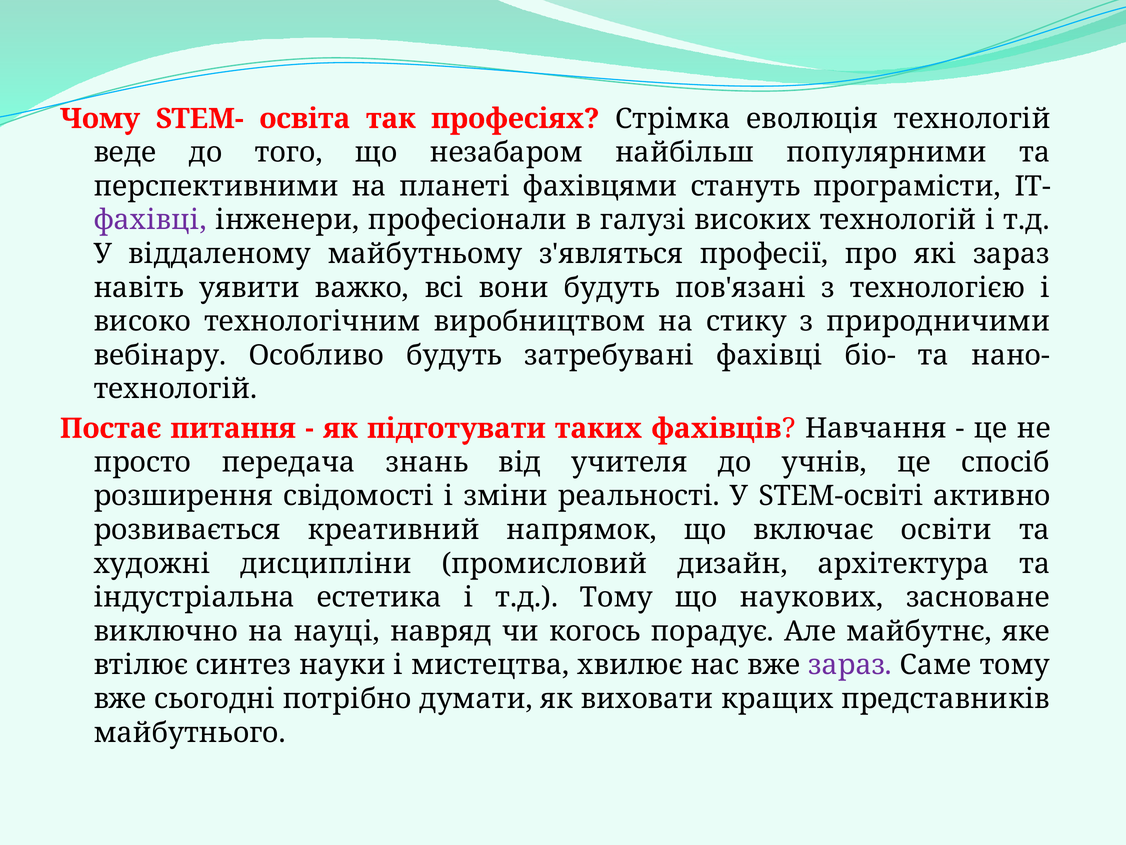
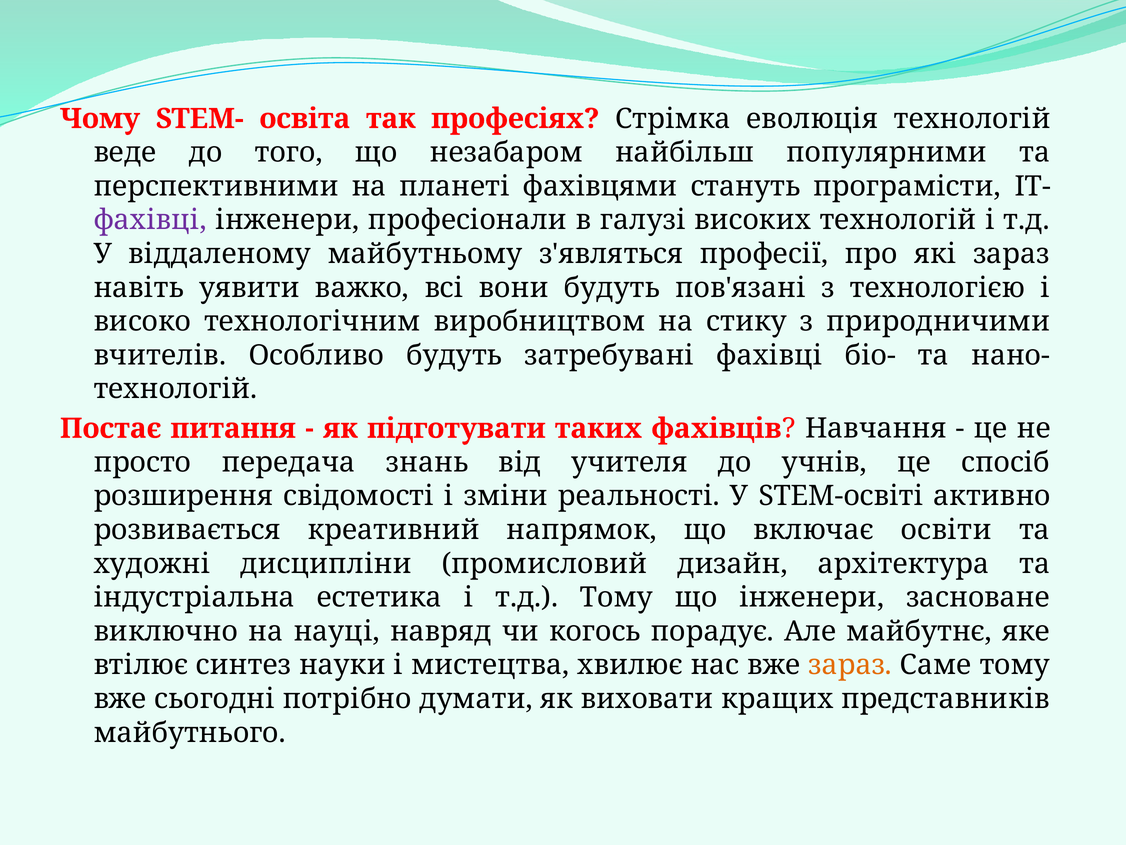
вебінару: вебінару -> вчителів
що наукових: наукових -> інженери
зараз at (850, 665) colour: purple -> orange
